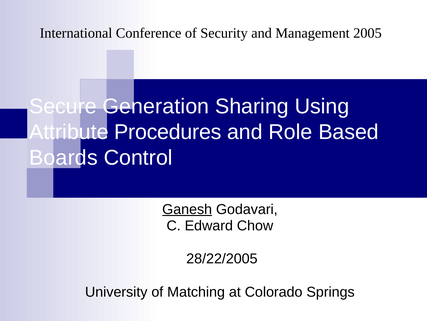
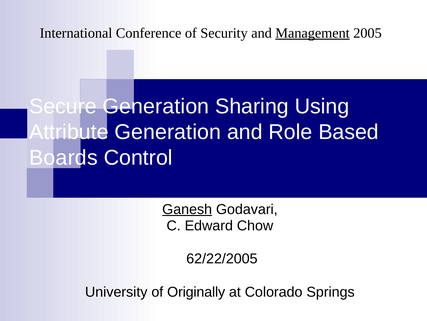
Management underline: none -> present
Attribute Procedures: Procedures -> Generation
28/22/2005: 28/22/2005 -> 62/22/2005
Matching: Matching -> Originally
